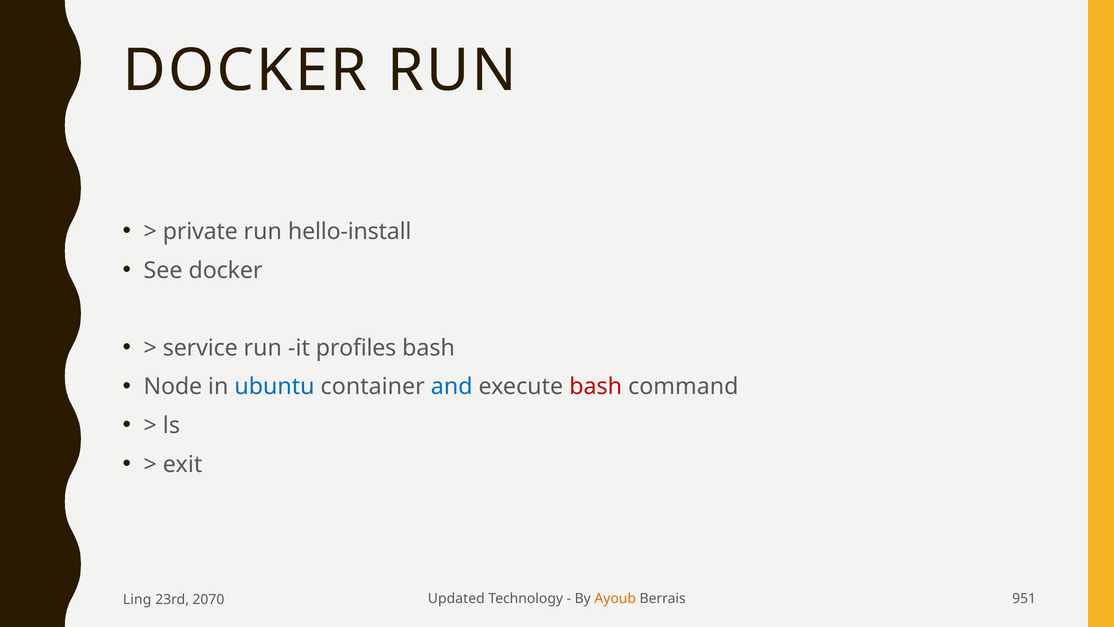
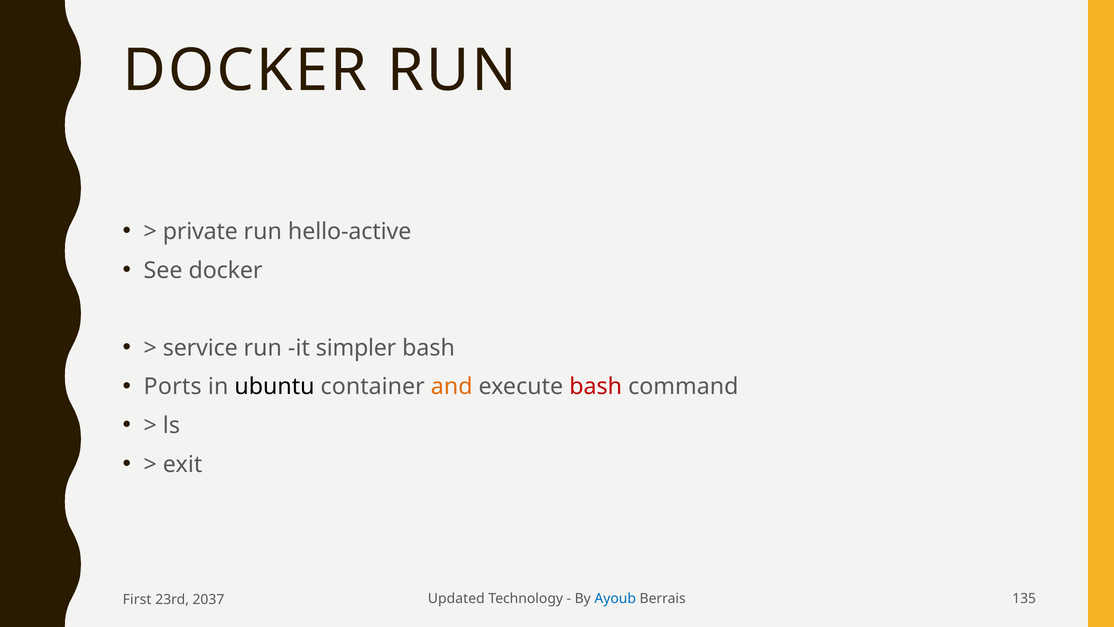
hello-install: hello-install -> hello-active
profiles: profiles -> simpler
Node: Node -> Ports
ubuntu colour: blue -> black
and colour: blue -> orange
Ayoub colour: orange -> blue
951: 951 -> 135
Ling: Ling -> First
2070: 2070 -> 2037
